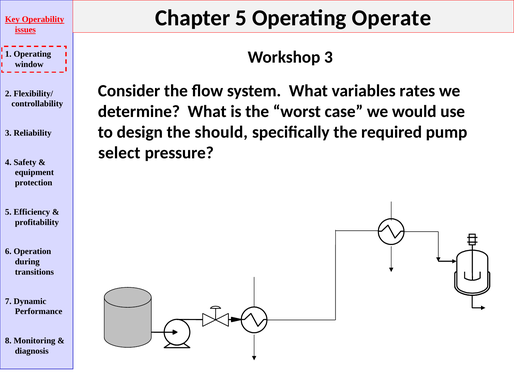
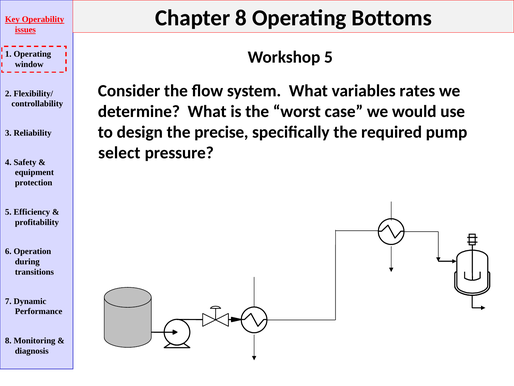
Chapter 5: 5 -> 8
Operate: Operate -> Bottoms
Workshop 3: 3 -> 5
should: should -> precise
